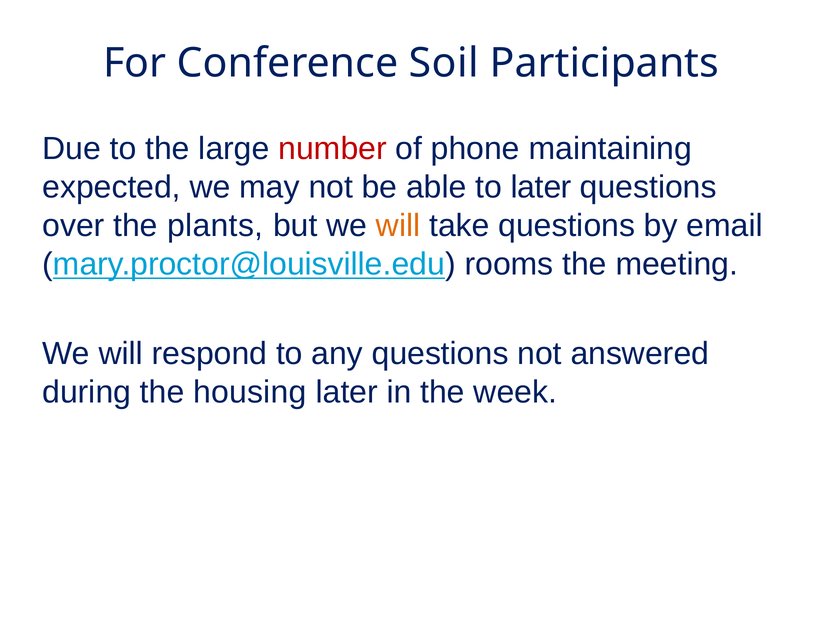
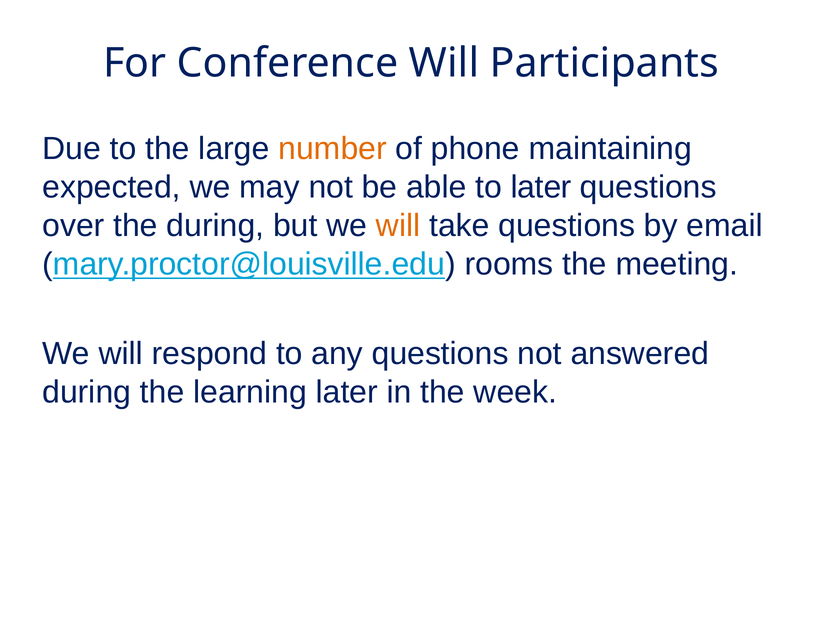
Conference Soil: Soil -> Will
number colour: red -> orange
the plants: plants -> during
housing: housing -> learning
